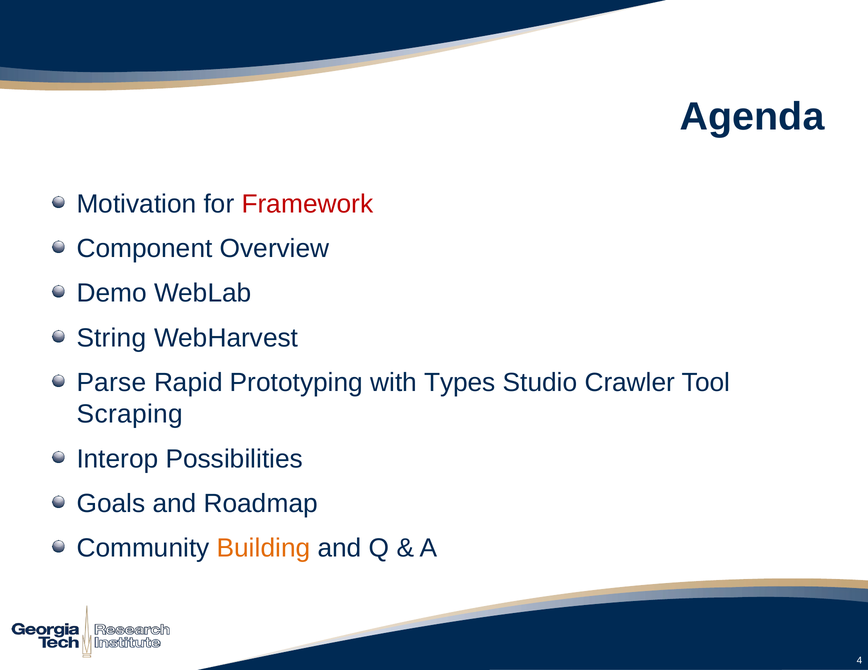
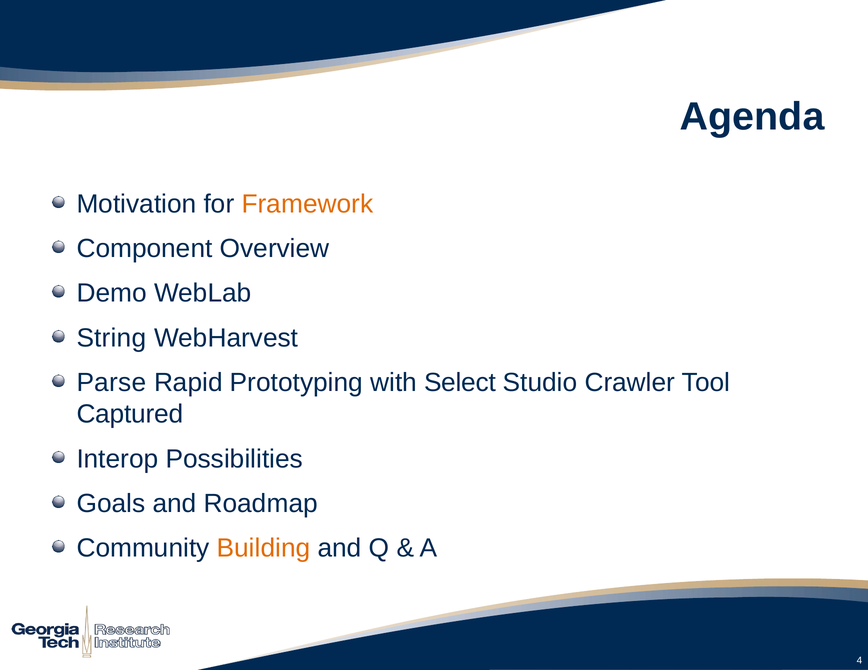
Framework colour: red -> orange
Types: Types -> Select
Scraping: Scraping -> Captured
